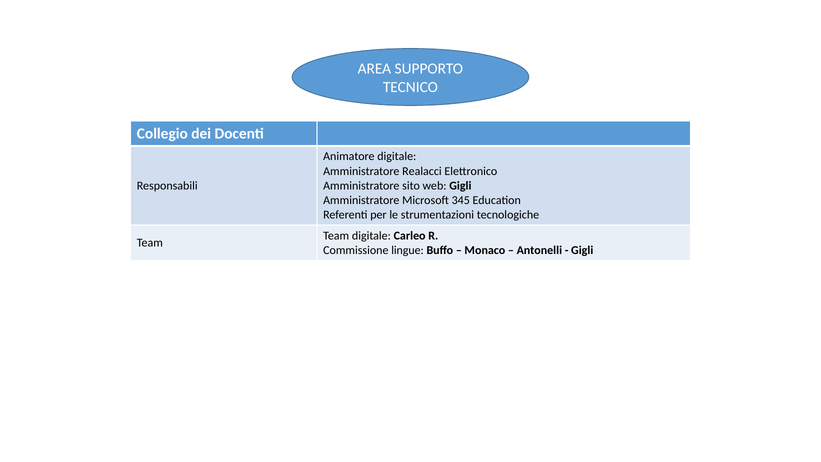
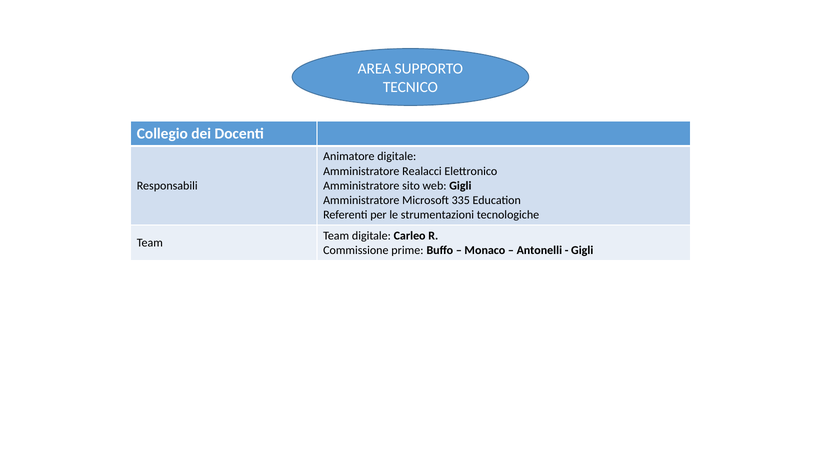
345: 345 -> 335
lingue: lingue -> prime
